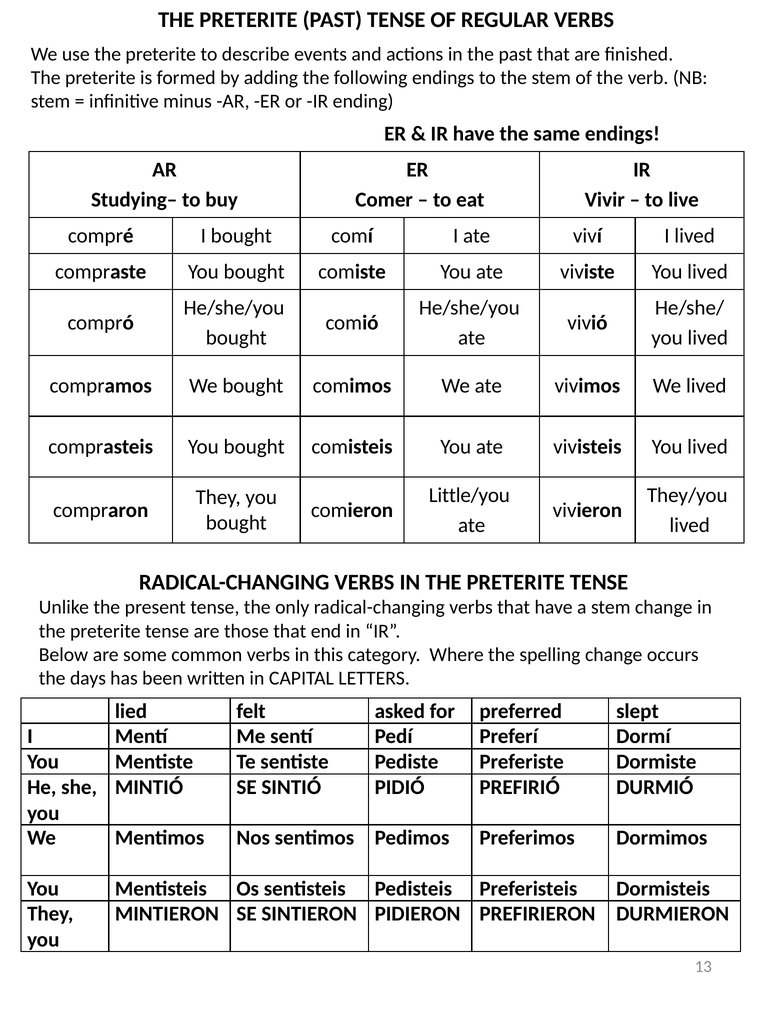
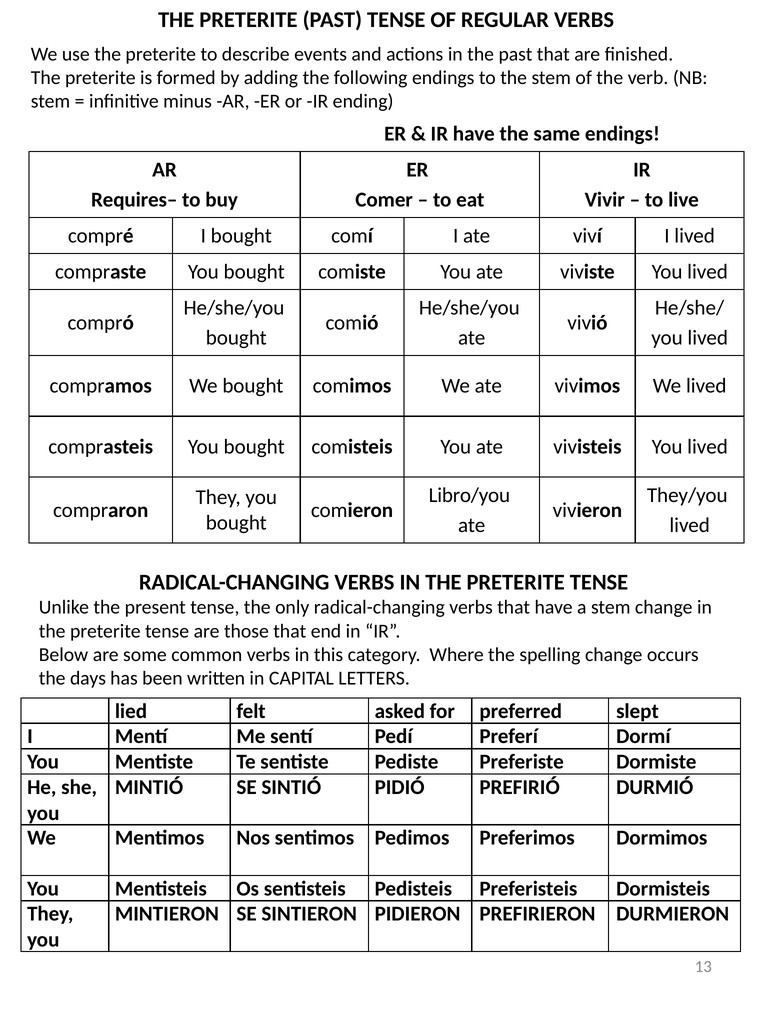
Studying–: Studying– -> Requires–
Little/you: Little/you -> Libro/you
